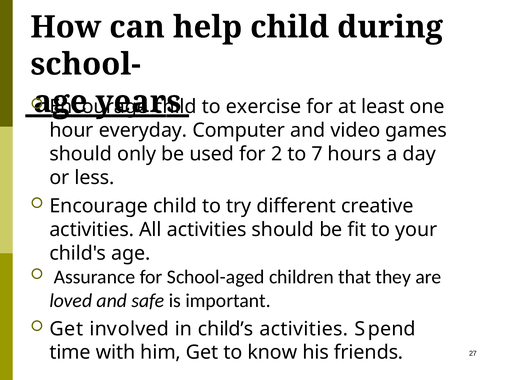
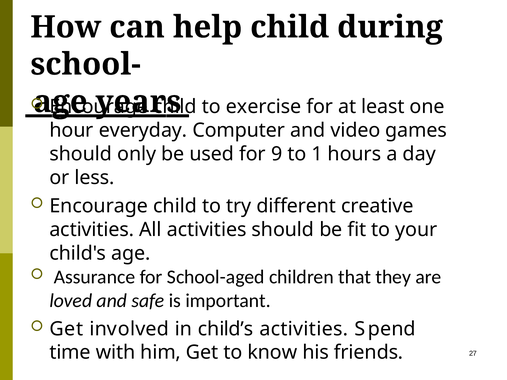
2: 2 -> 9
7: 7 -> 1
